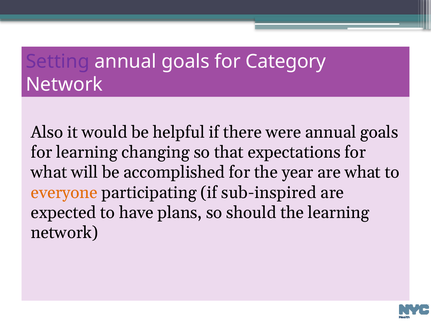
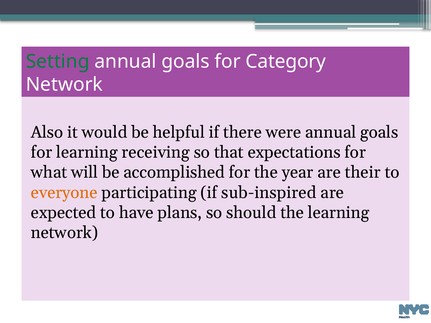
Setting colour: purple -> green
changing: changing -> receiving
are what: what -> their
